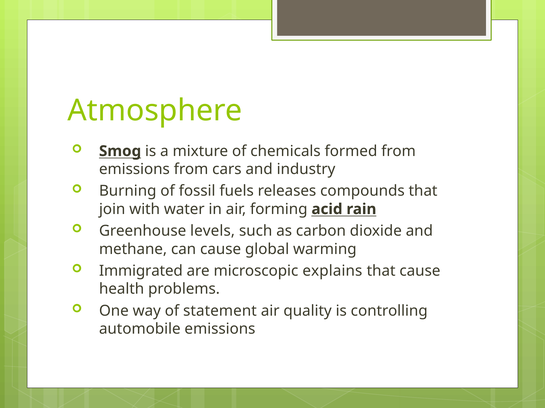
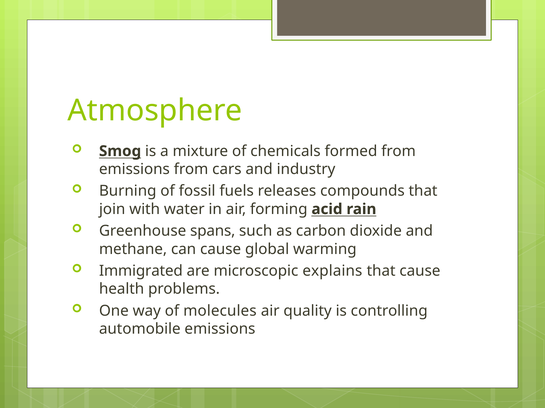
levels: levels -> spans
statement: statement -> molecules
